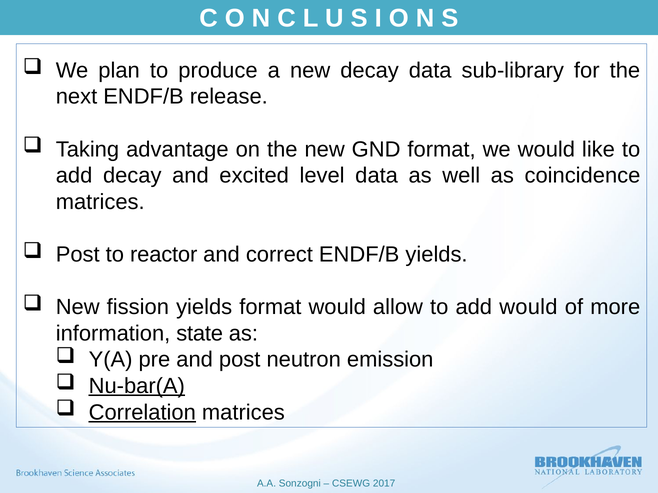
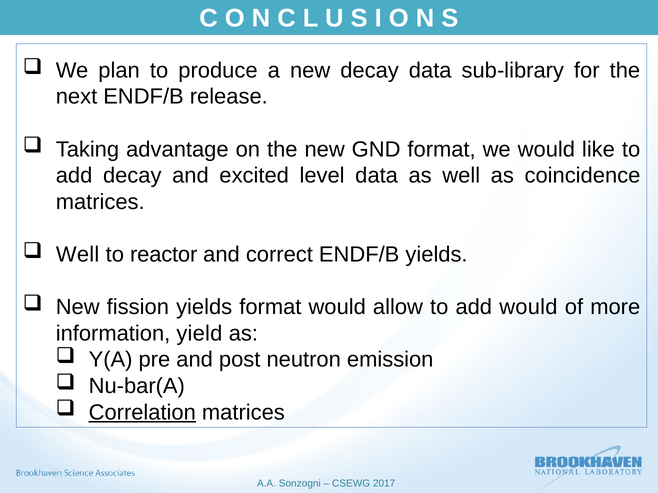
Post at (78, 255): Post -> Well
state: state -> yield
Nu-bar(A underline: present -> none
